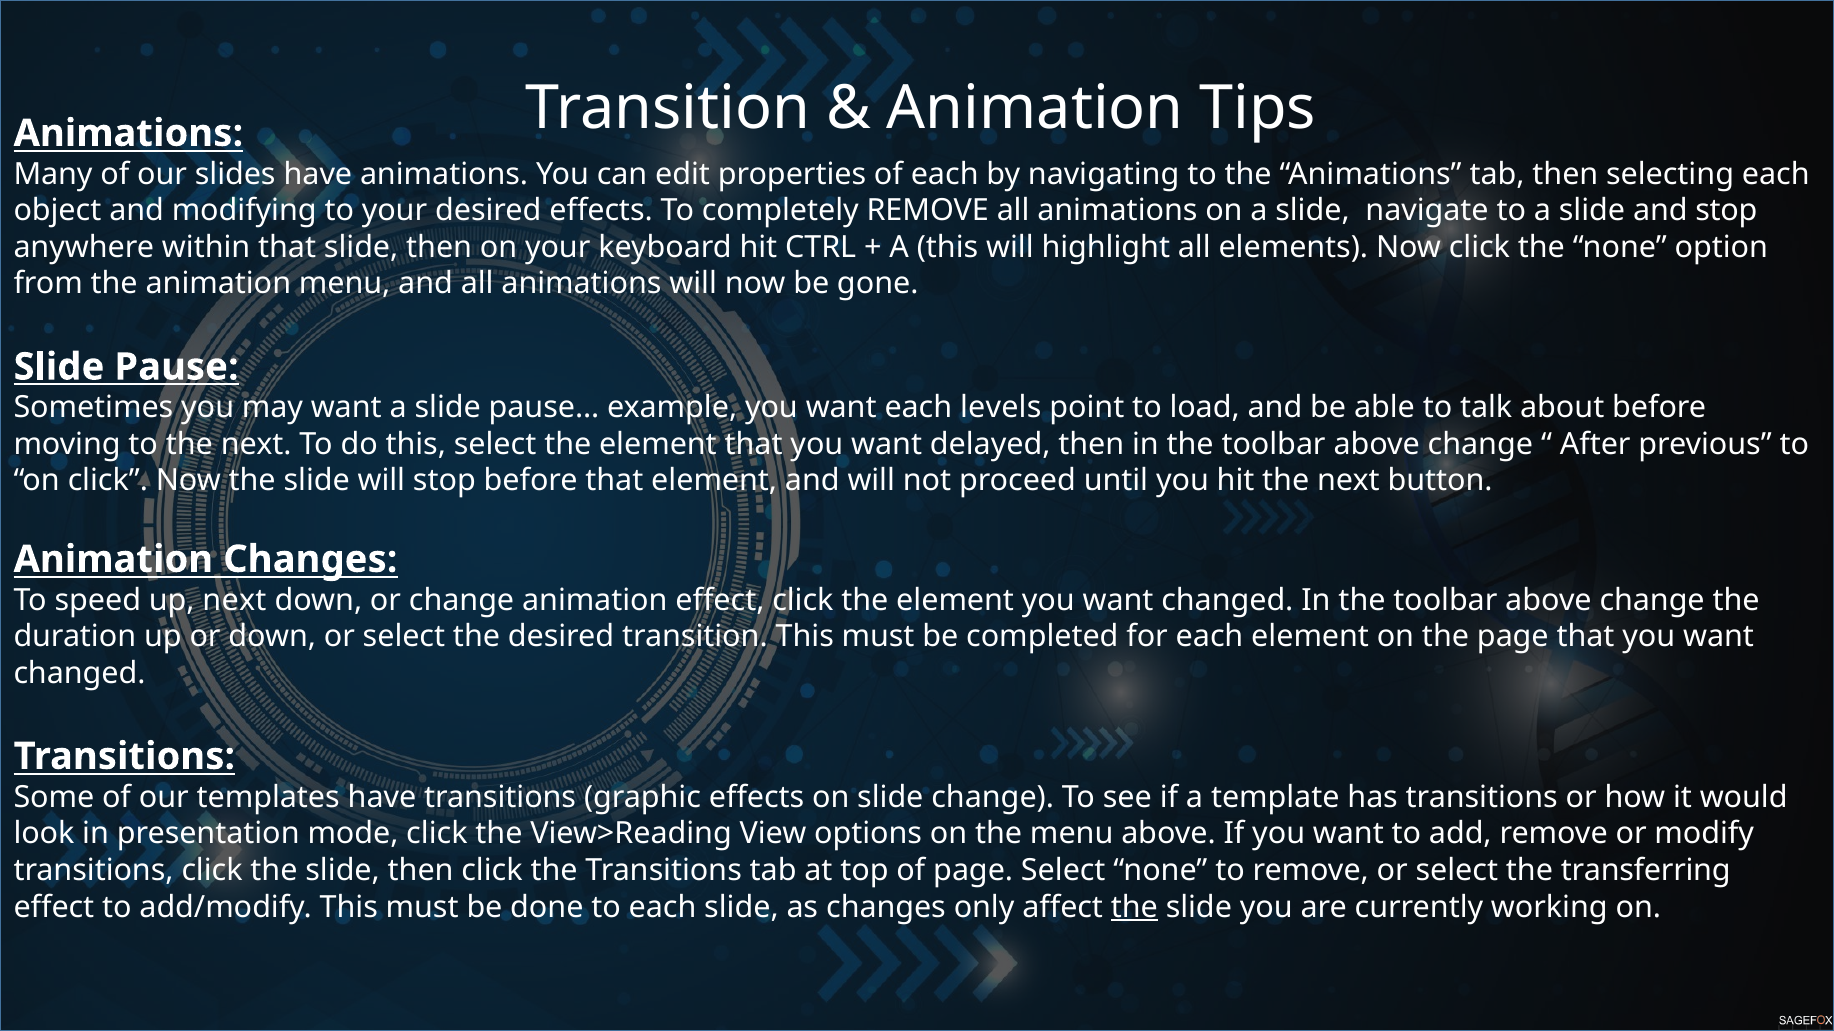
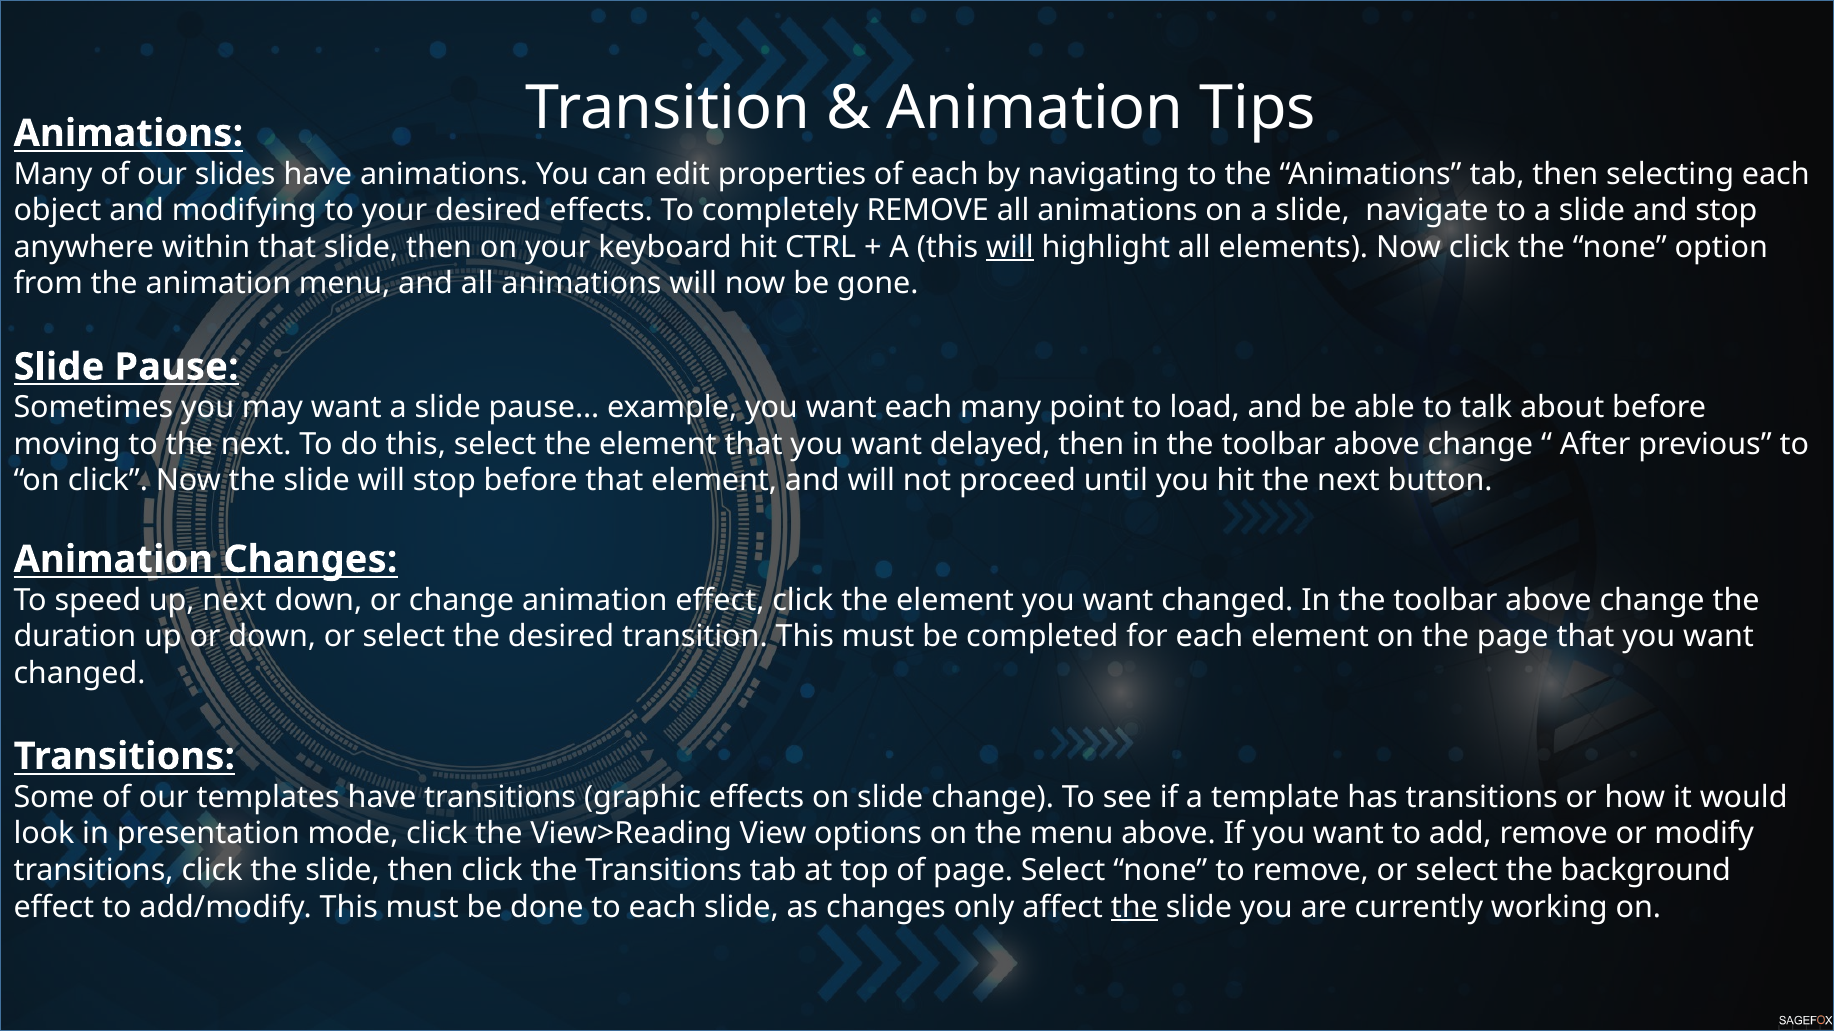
will at (1010, 247) underline: none -> present
each levels: levels -> many
transferring: transferring -> background
